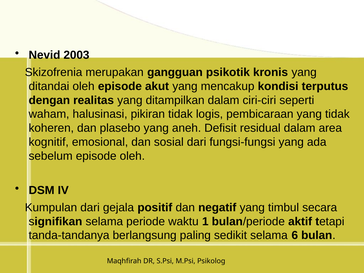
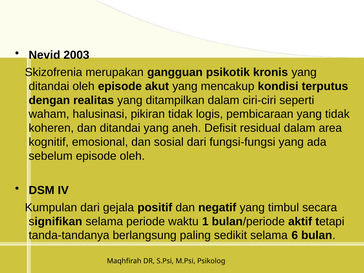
dan plasebo: plasebo -> ditandai
